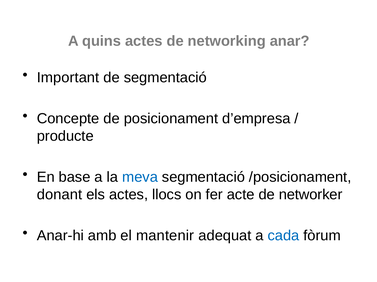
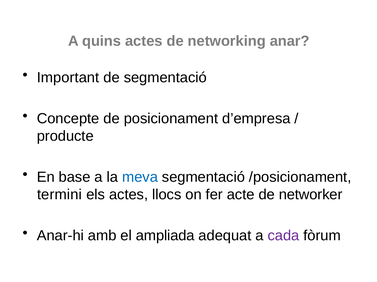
donant: donant -> termini
mantenir: mantenir -> ampliada
cada colour: blue -> purple
